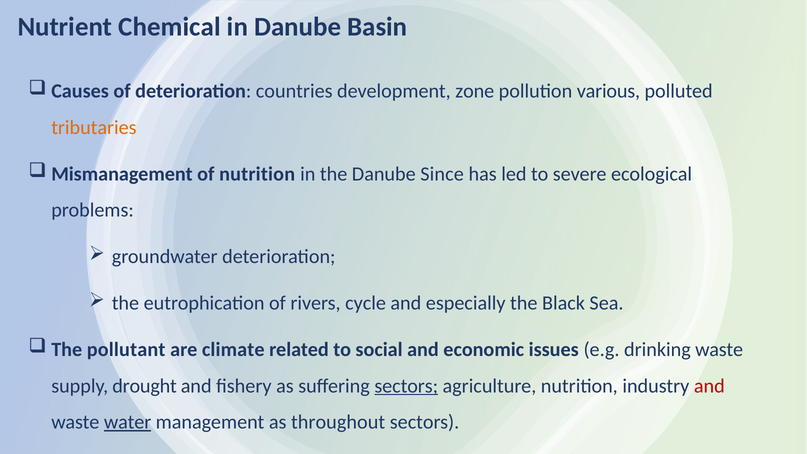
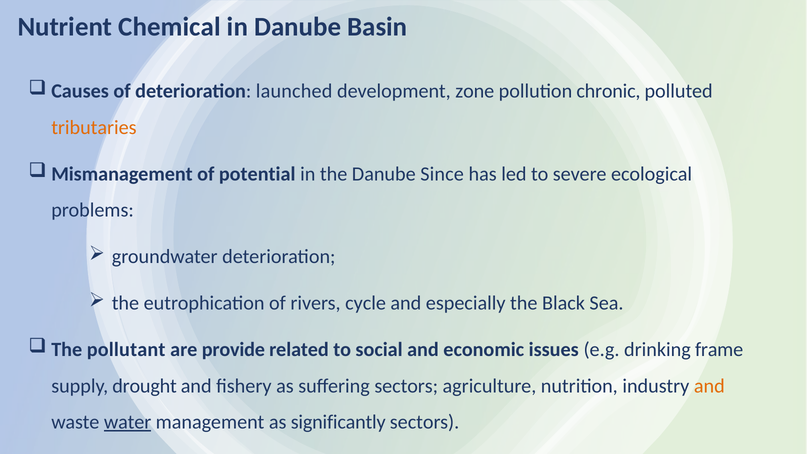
countries: countries -> launched
various: various -> chronic
of nutrition: nutrition -> potential
climate: climate -> provide
drinking waste: waste -> frame
sectors at (406, 386) underline: present -> none
and at (709, 386) colour: red -> orange
throughout: throughout -> significantly
